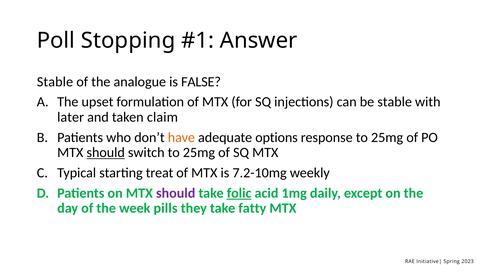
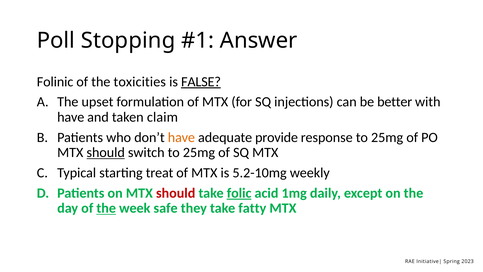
Stable at (55, 82): Stable -> Folinic
analogue: analogue -> toxicities
FALSE underline: none -> present
be stable: stable -> better
later at (71, 117): later -> have
options: options -> provide
7.2-10mg: 7.2-10mg -> 5.2-10mg
should at (176, 193) colour: purple -> red
the at (106, 208) underline: none -> present
pills: pills -> safe
